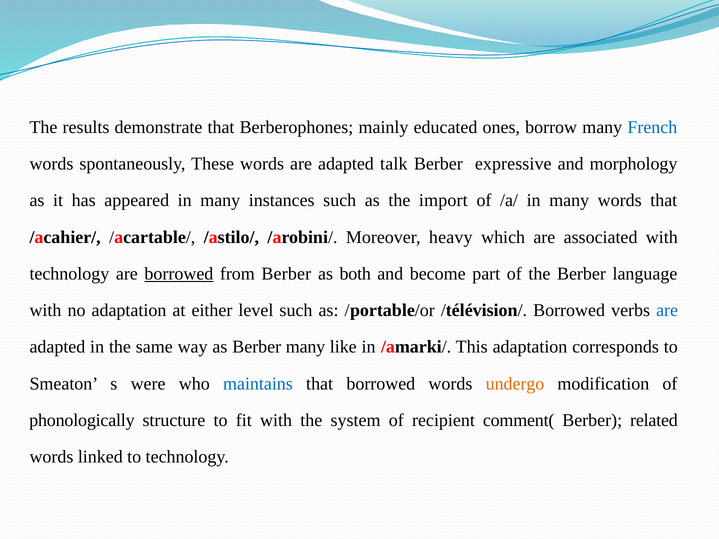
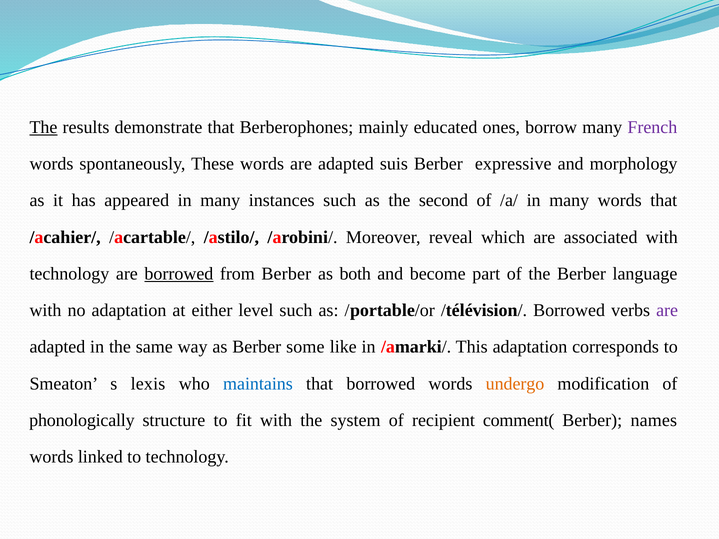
The at (43, 127) underline: none -> present
French colour: blue -> purple
talk: talk -> suis
import: import -> second
heavy: heavy -> reveal
are at (667, 311) colour: blue -> purple
Berber many: many -> some
were: were -> lexis
related: related -> names
